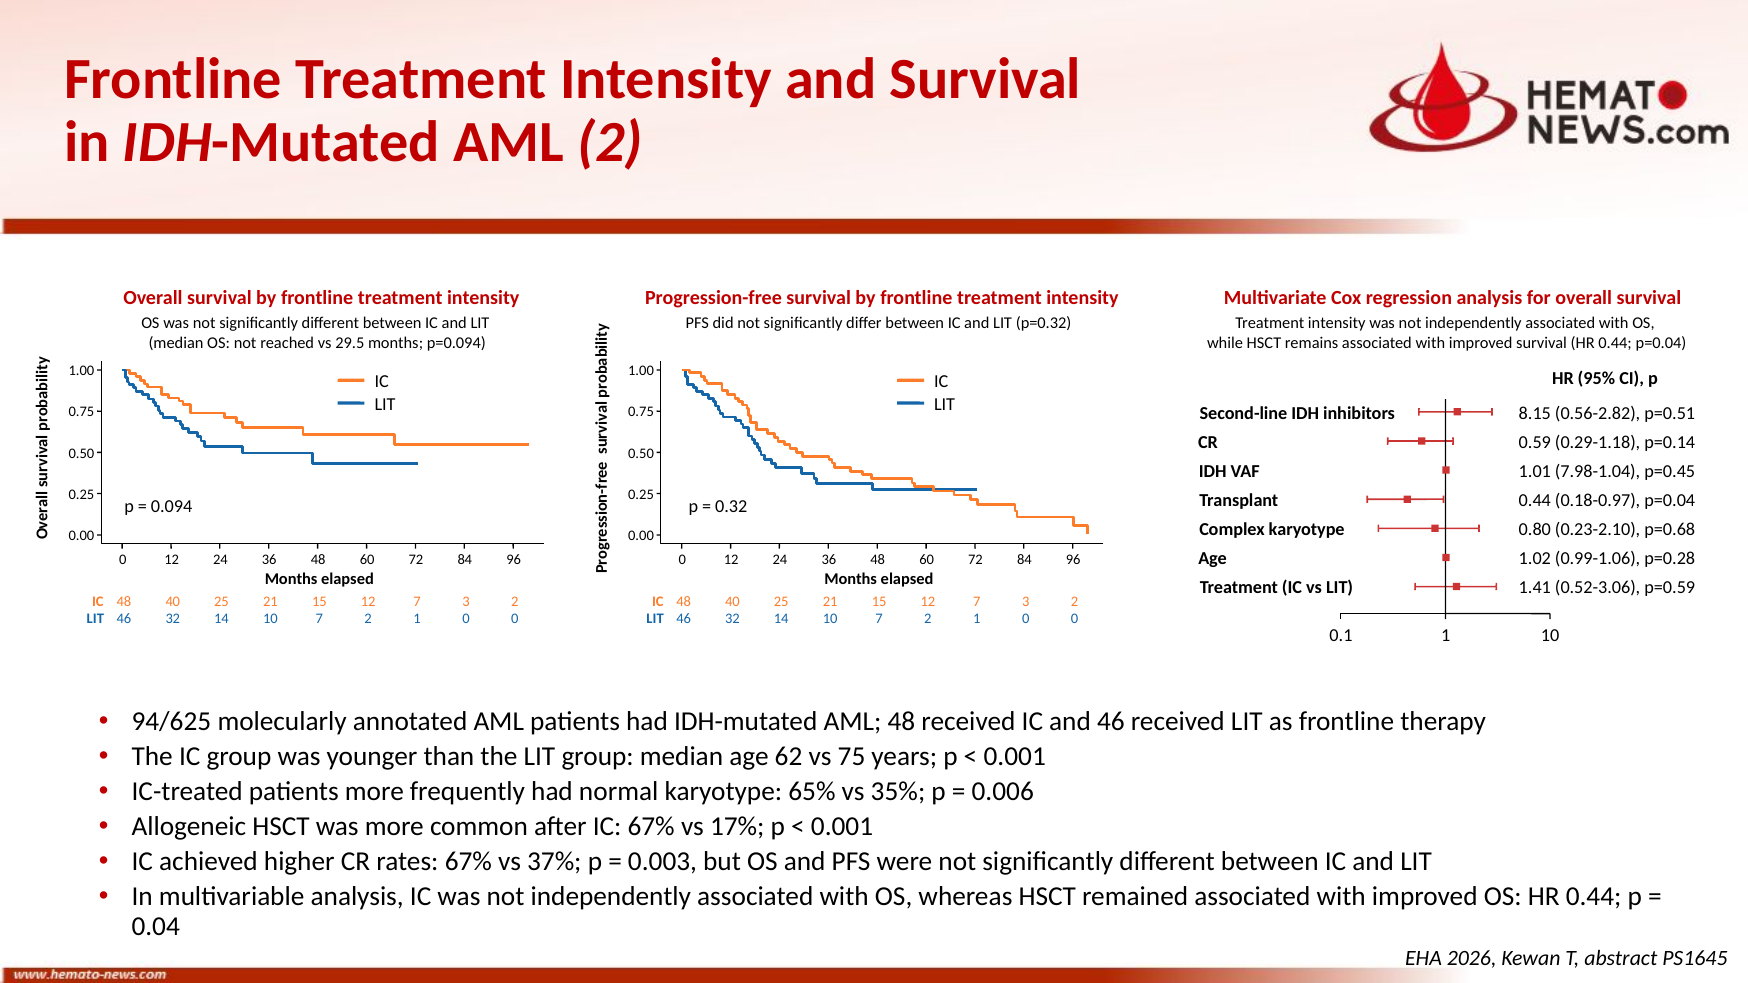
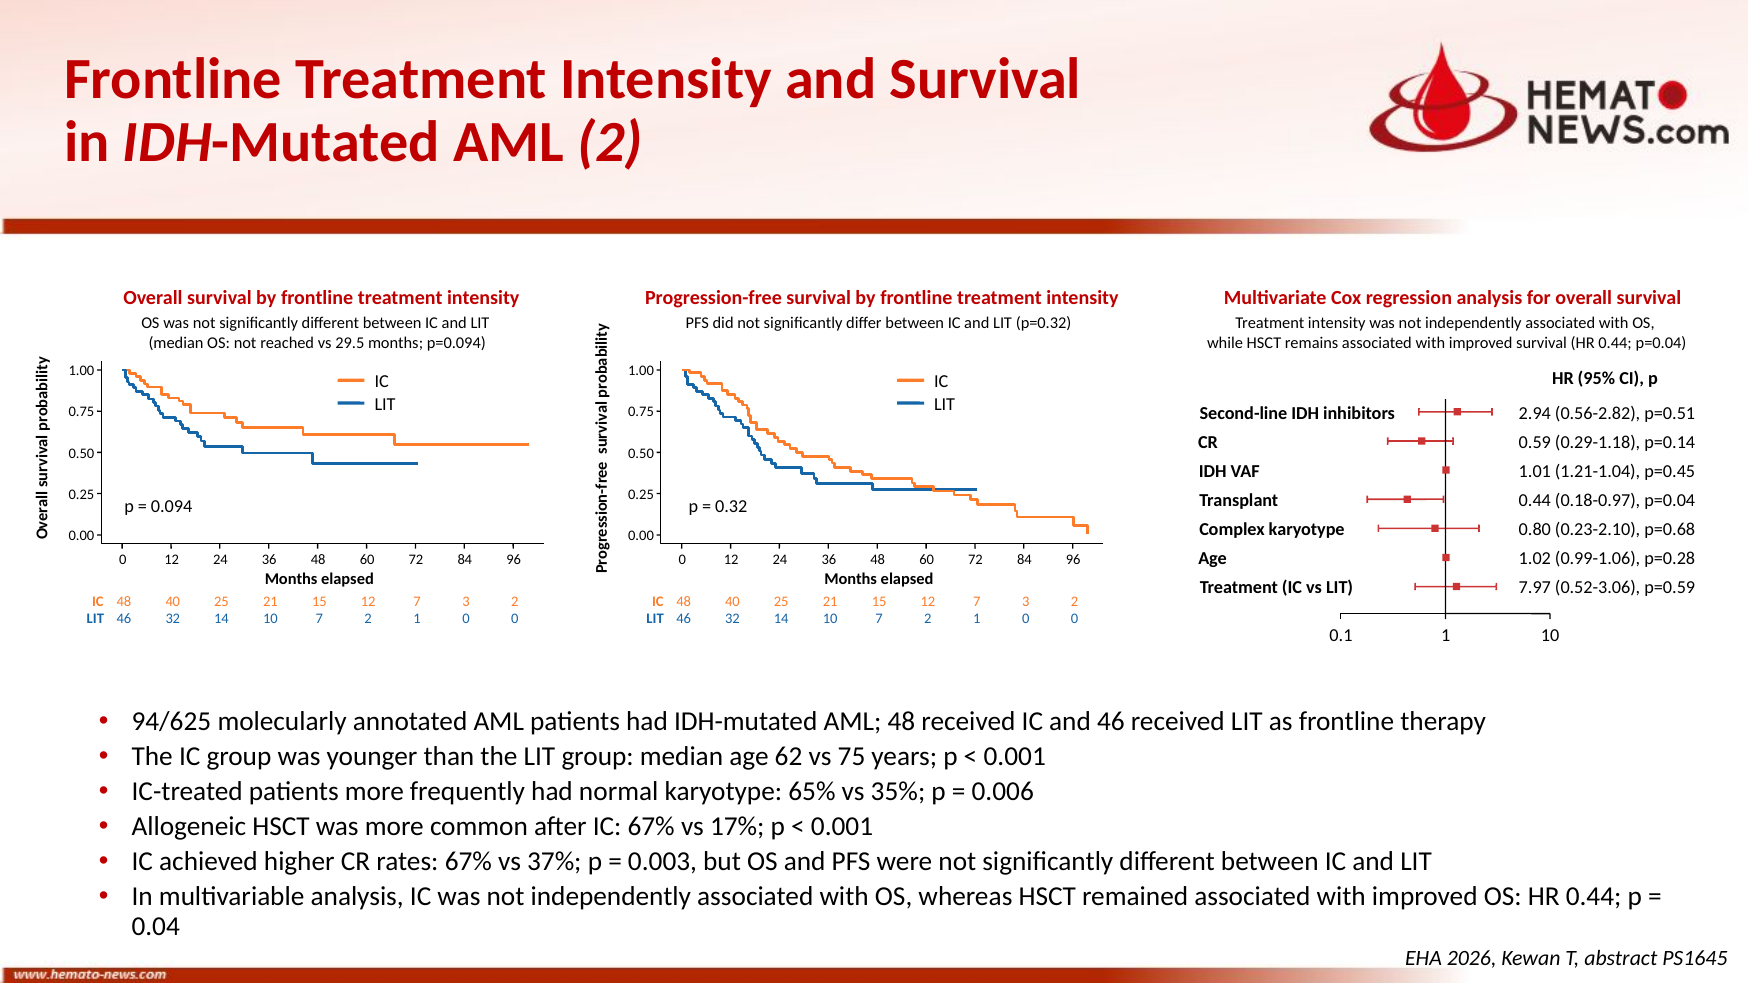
8.15: 8.15 -> 2.94
7.98-1.04: 7.98-1.04 -> 1.21-1.04
1.41: 1.41 -> 7.97
